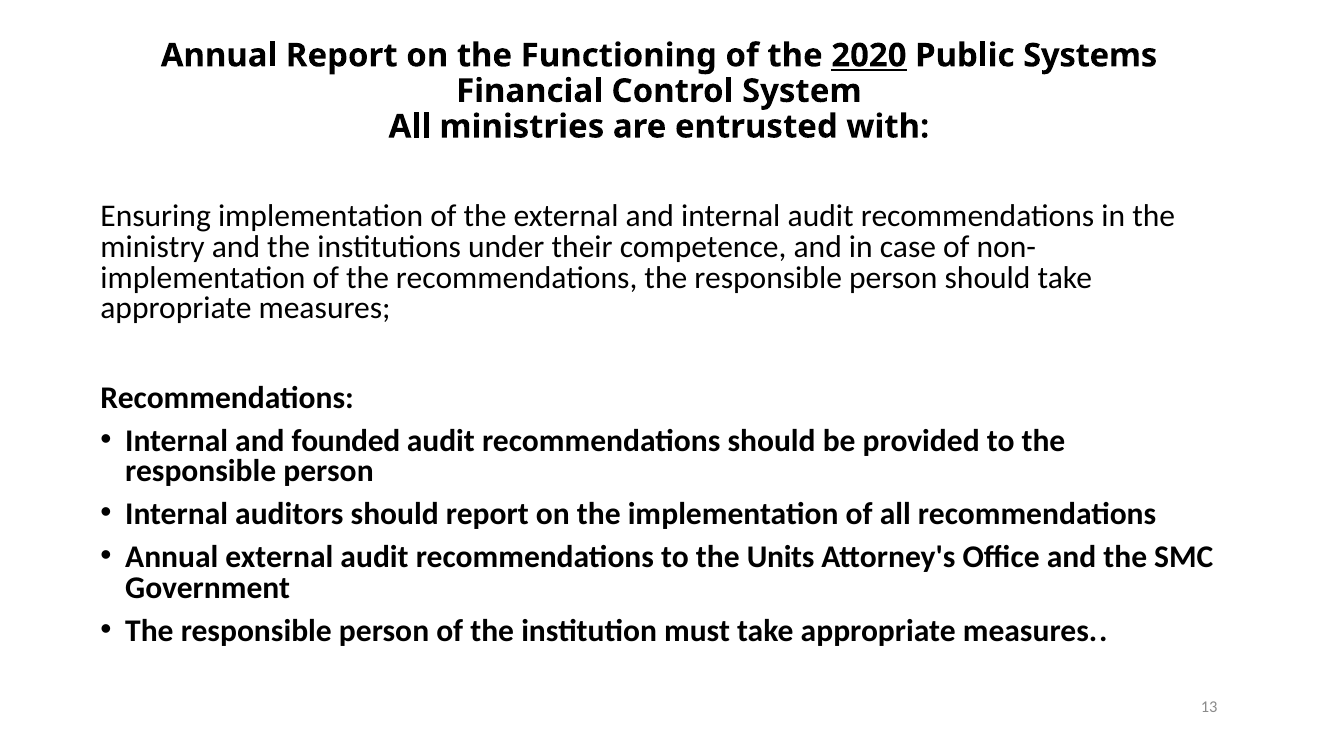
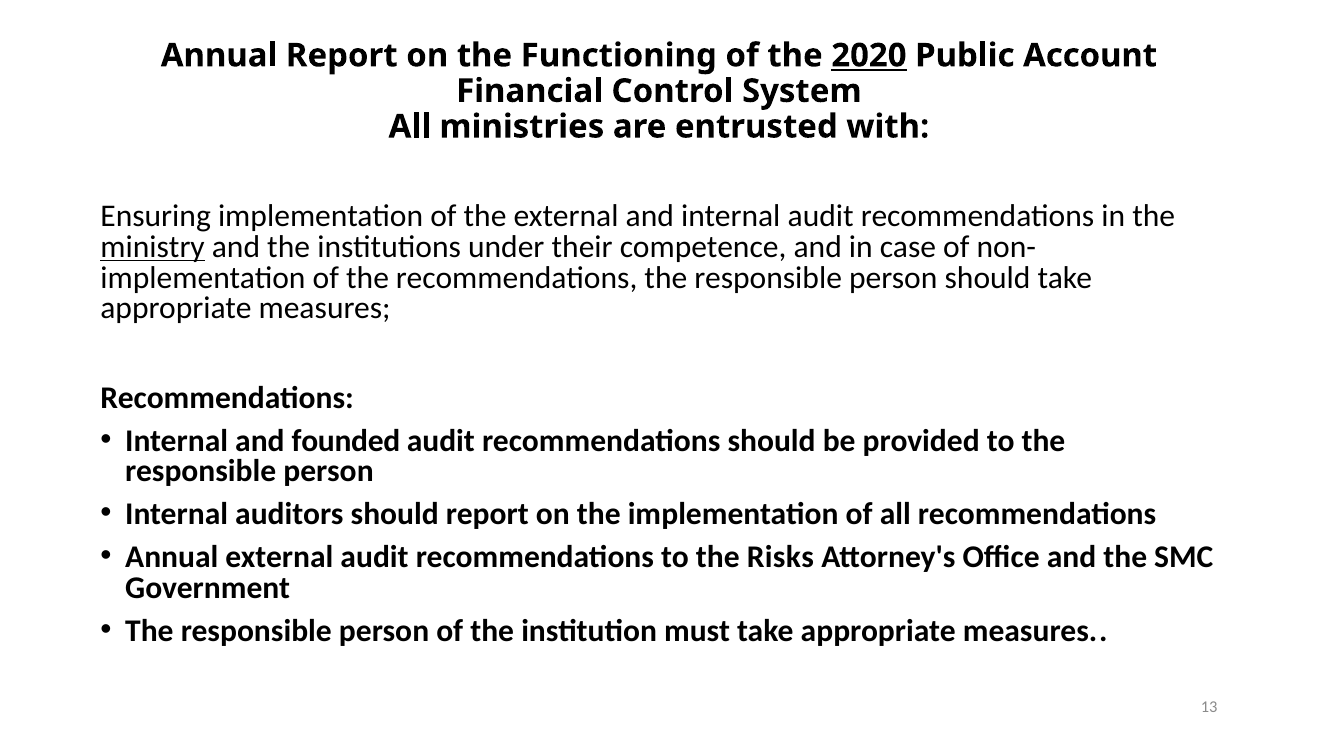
Systems: Systems -> Account
ministry underline: none -> present
Units: Units -> Risks
